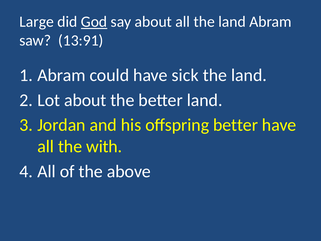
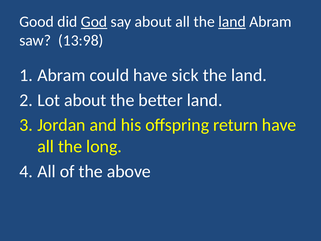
Large: Large -> Good
land at (232, 22) underline: none -> present
13:91: 13:91 -> 13:98
offspring better: better -> return
with: with -> long
